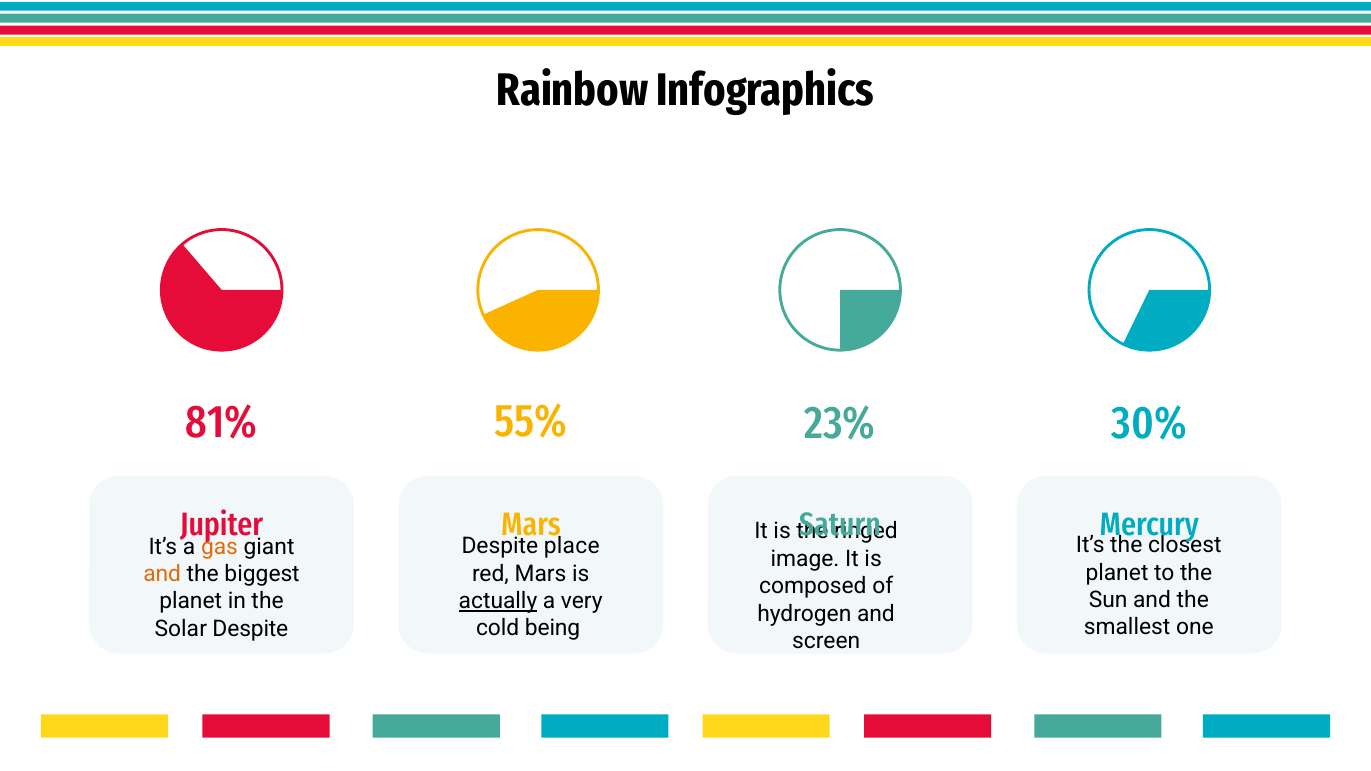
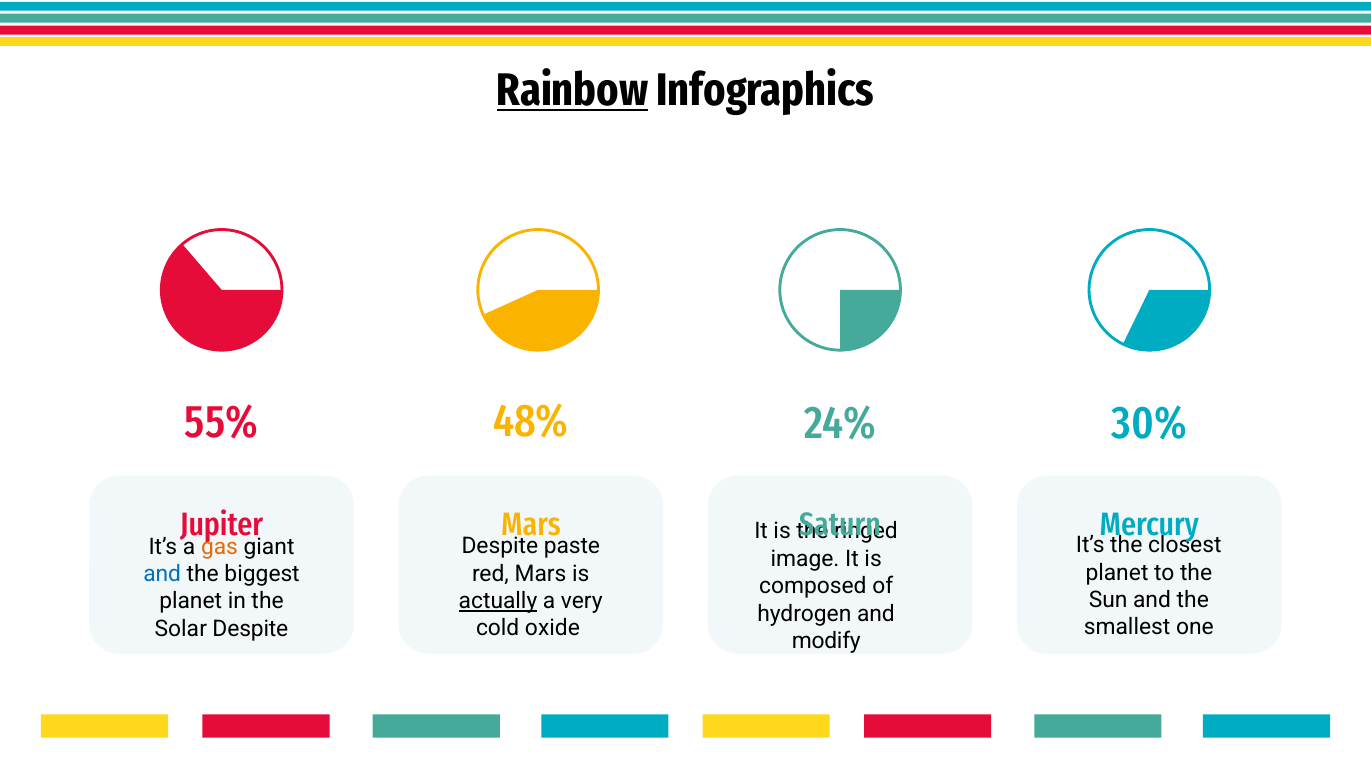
Rainbow underline: none -> present
55%: 55% -> 48%
81%: 81% -> 55%
23%: 23% -> 24%
place: place -> paste
and at (162, 574) colour: orange -> blue
being: being -> oxide
screen: screen -> modify
